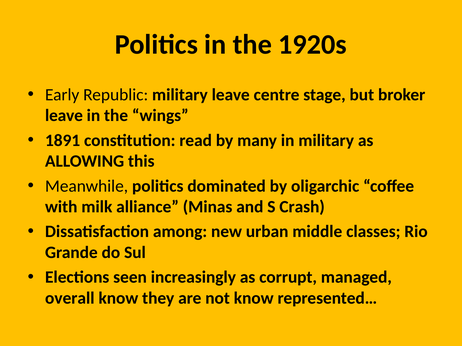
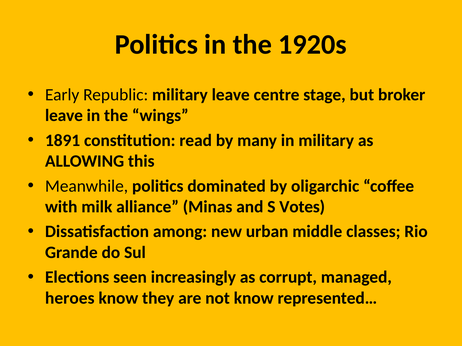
Crash: Crash -> Votes
overall: overall -> heroes
